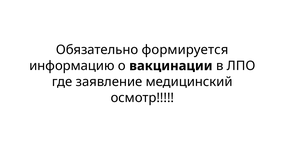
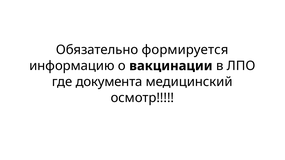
заявление: заявление -> документа
